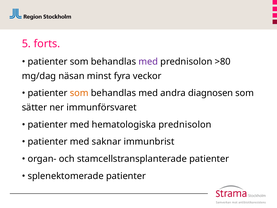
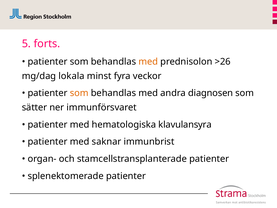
med at (148, 62) colour: purple -> orange
>80: >80 -> >26
näsan: näsan -> lokala
hematologiska prednisolon: prednisolon -> klavulansyra
